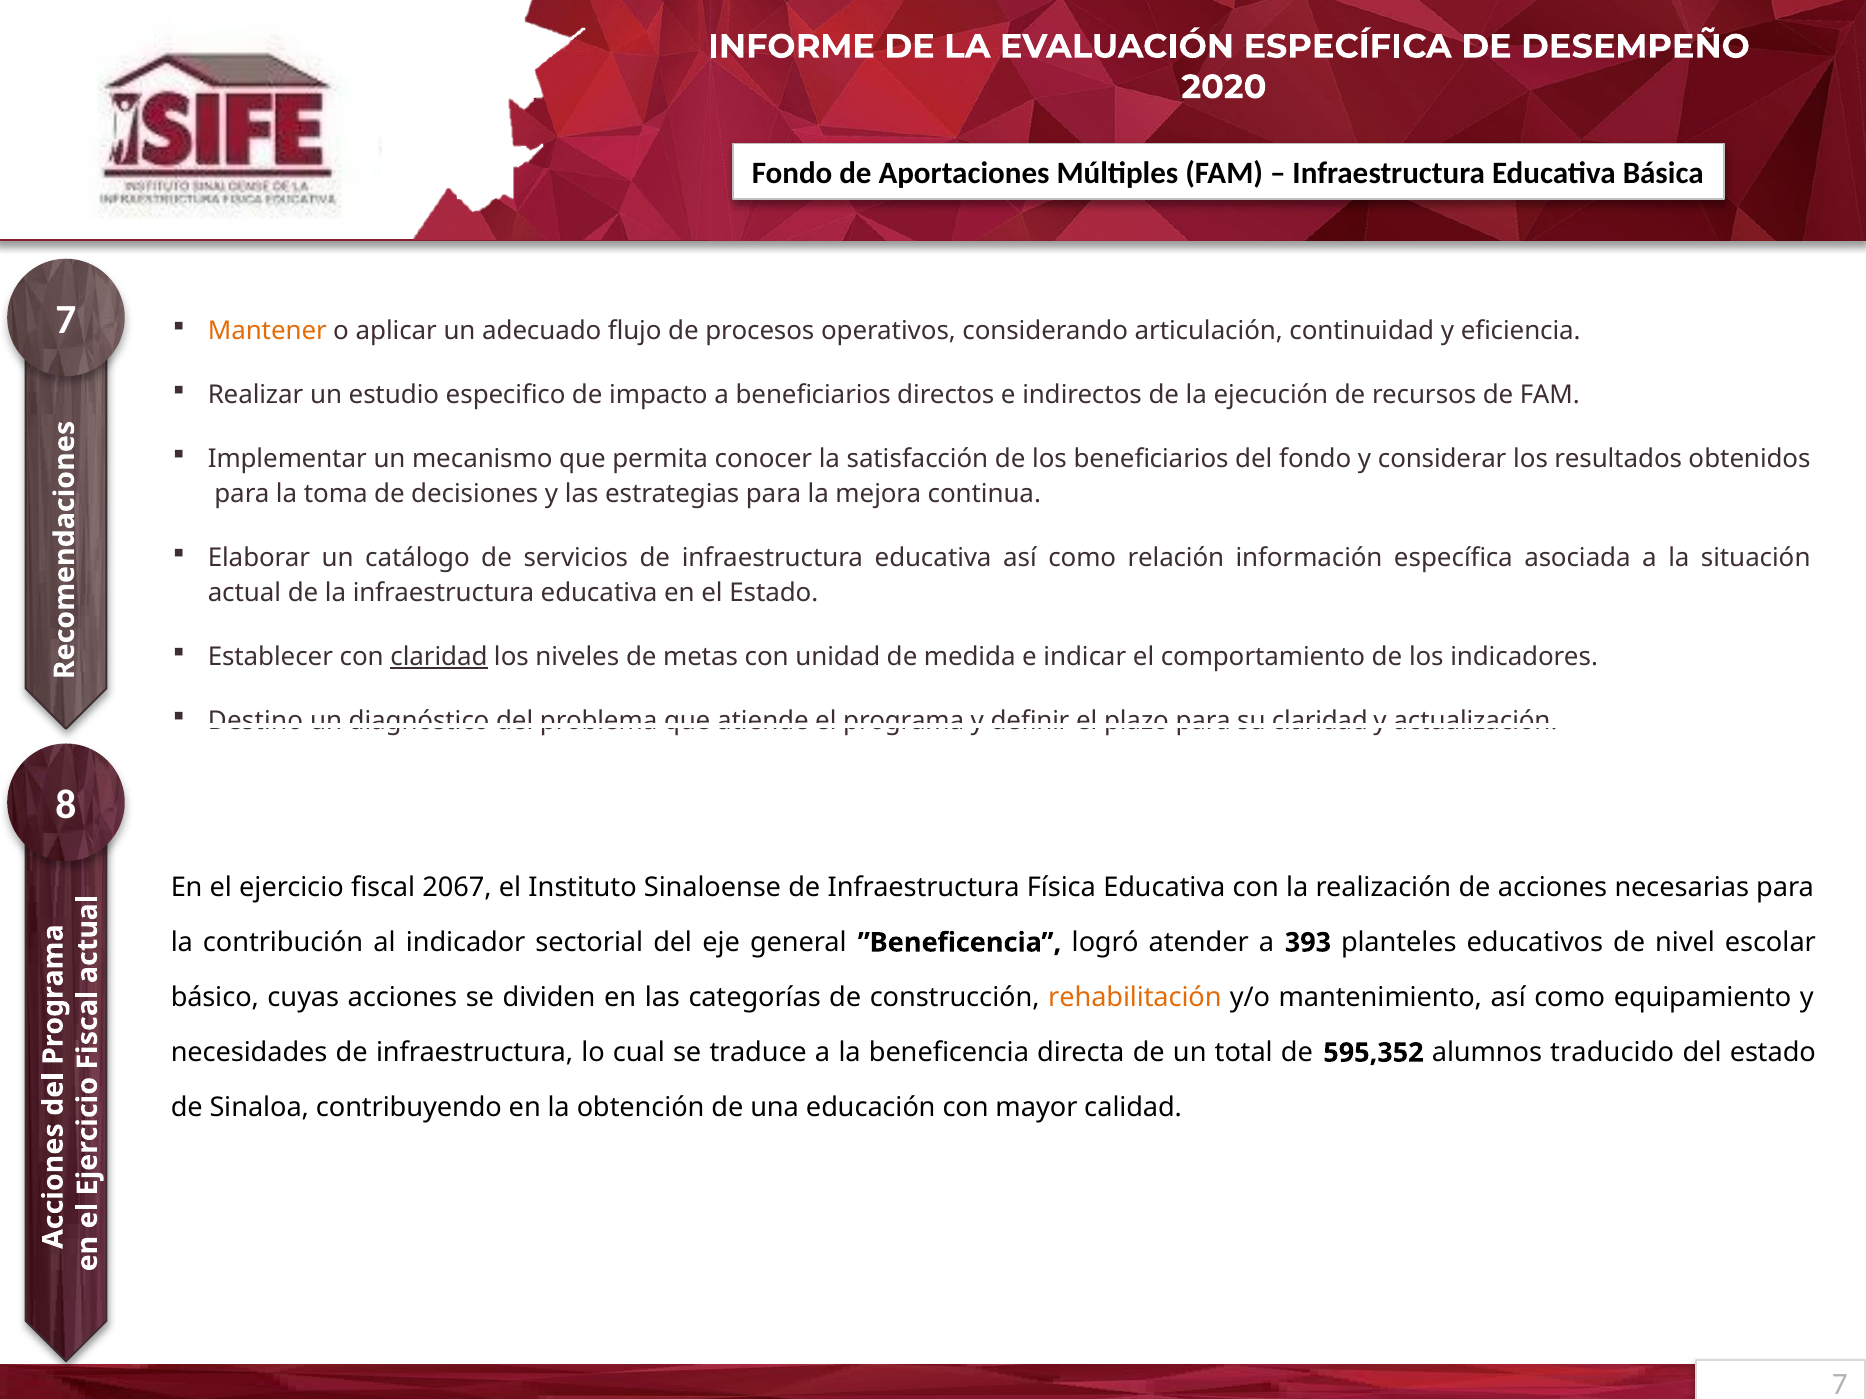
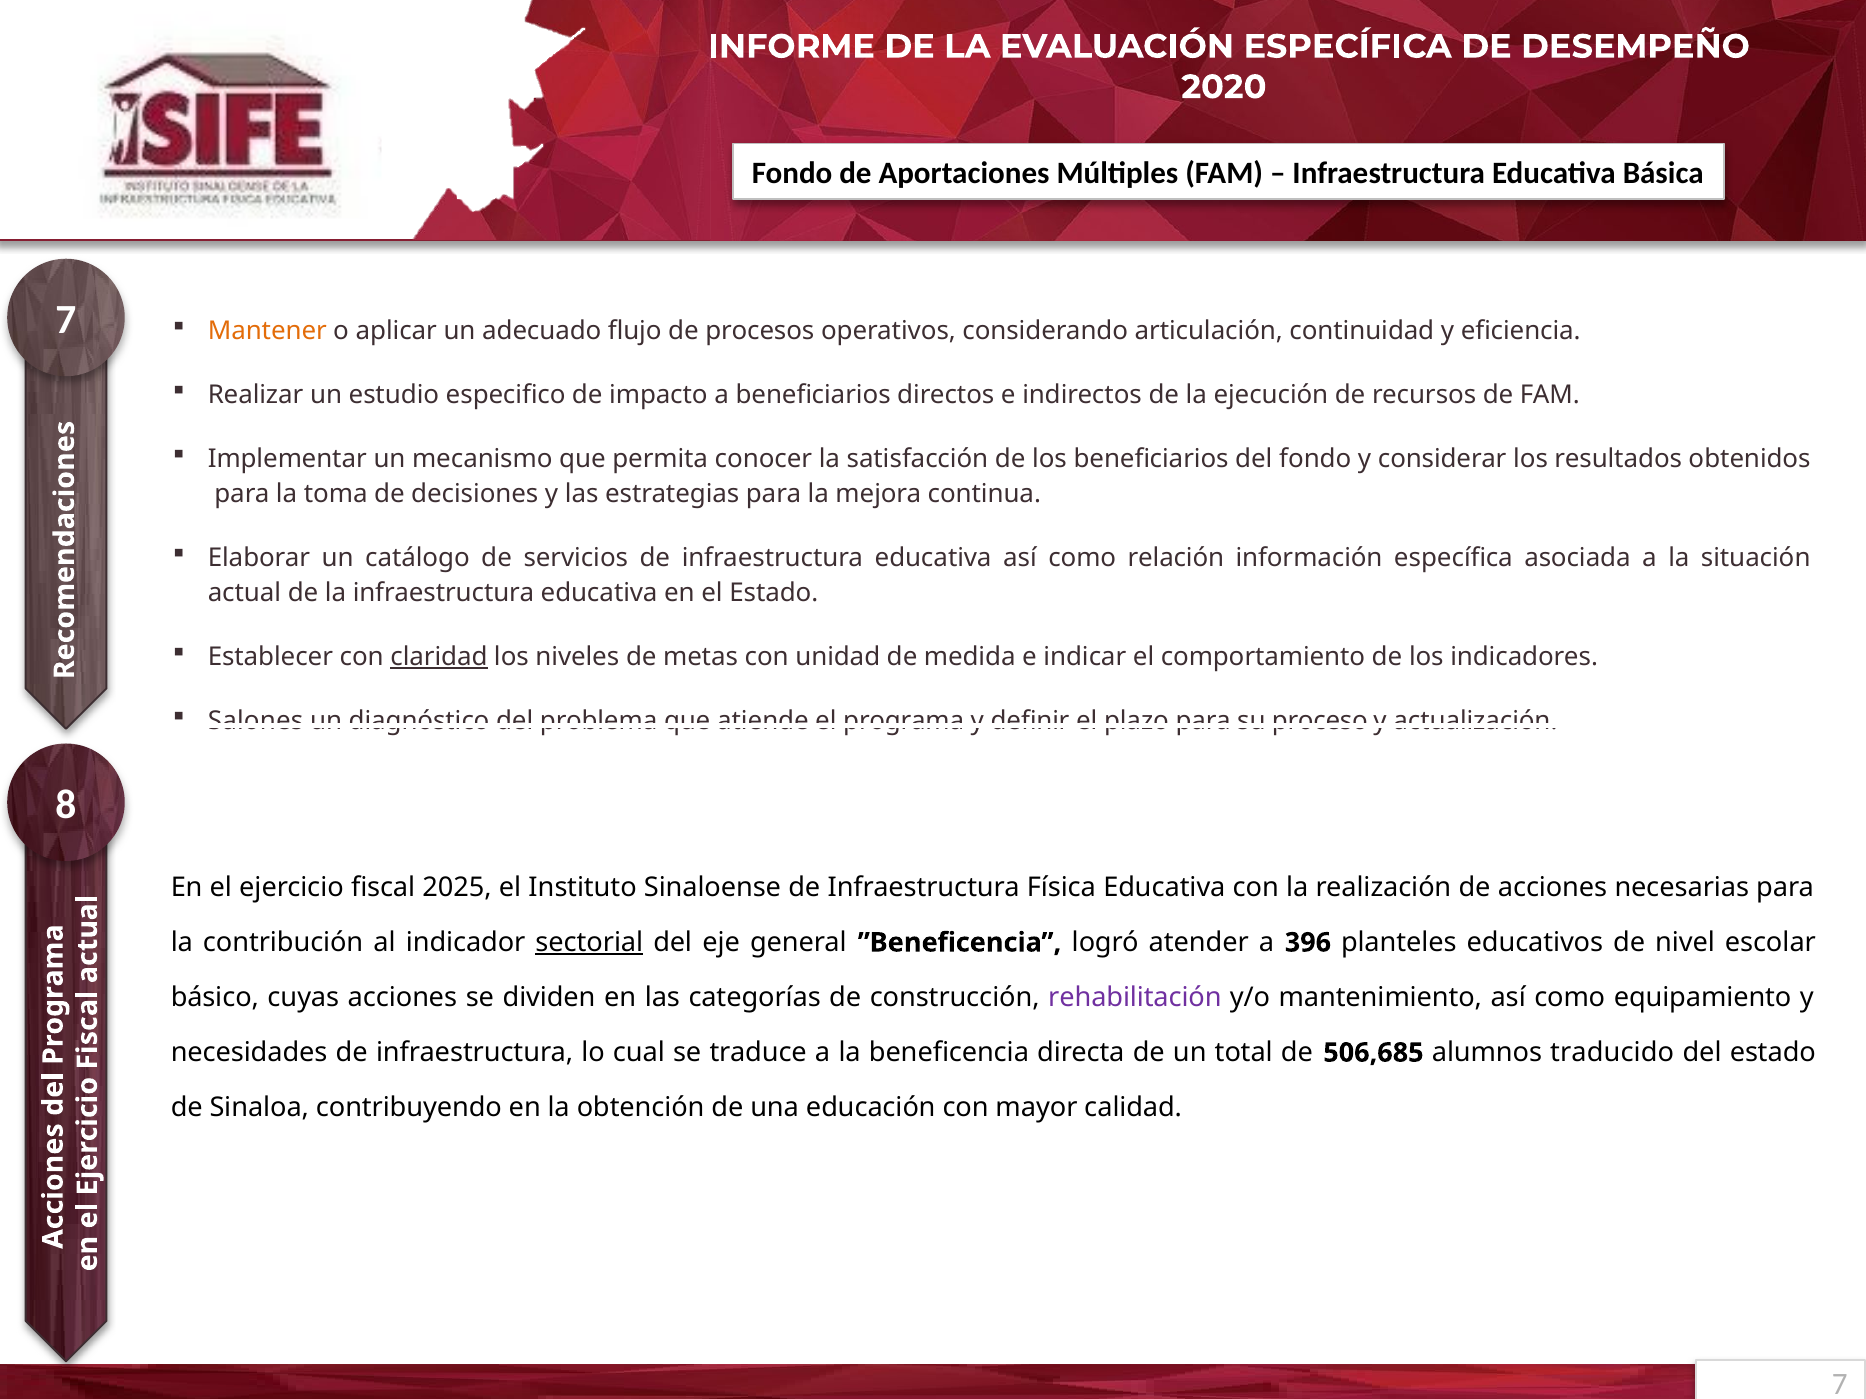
Destino: Destino -> Salones
su claridad: claridad -> proceso
2067: 2067 -> 2025
sectorial underline: none -> present
393: 393 -> 396
rehabilitación colour: orange -> purple
595,352: 595,352 -> 506,685
